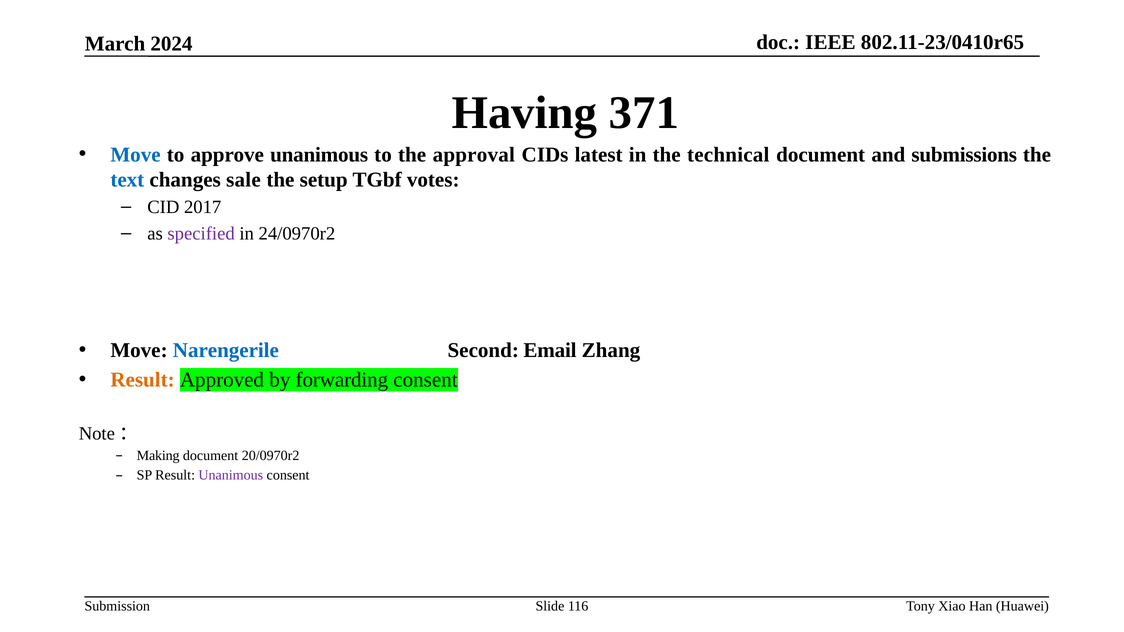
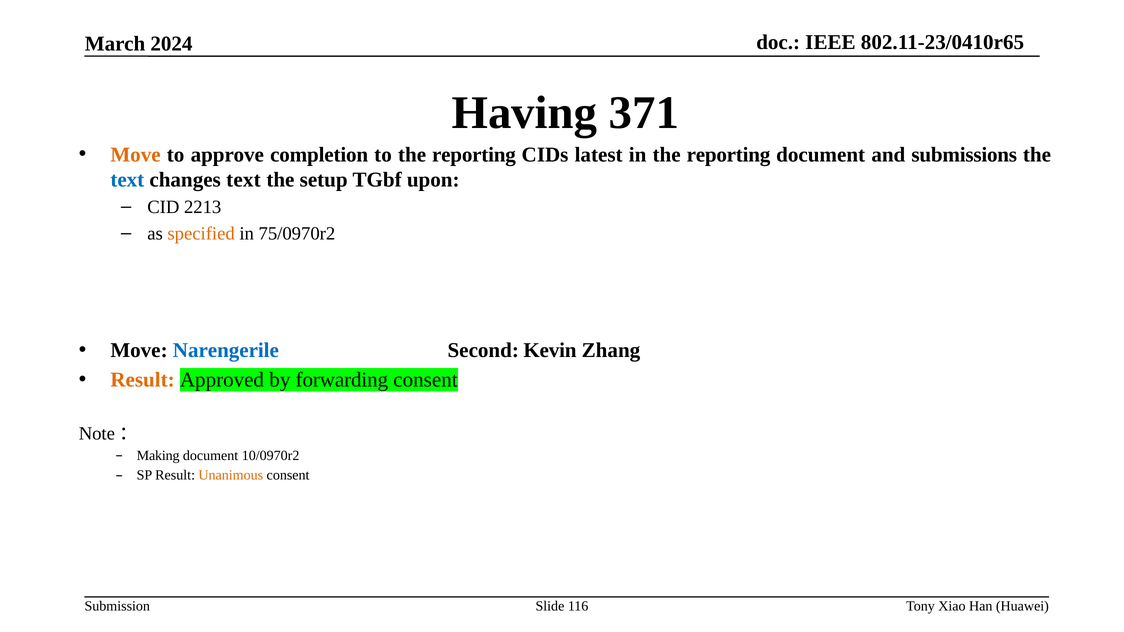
Move at (135, 155) colour: blue -> orange
approve unanimous: unanimous -> completion
to the approval: approval -> reporting
in the technical: technical -> reporting
changes sale: sale -> text
votes: votes -> upon
2017: 2017 -> 2213
specified colour: purple -> orange
24/0970r2: 24/0970r2 -> 75/0970r2
Email: Email -> Kevin
20/0970r2: 20/0970r2 -> 10/0970r2
Unanimous at (231, 475) colour: purple -> orange
